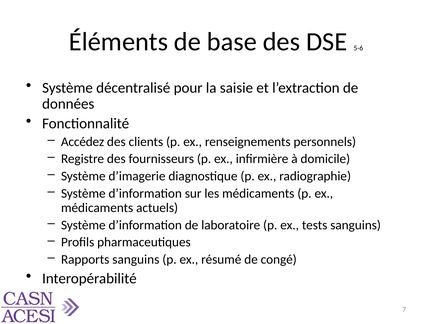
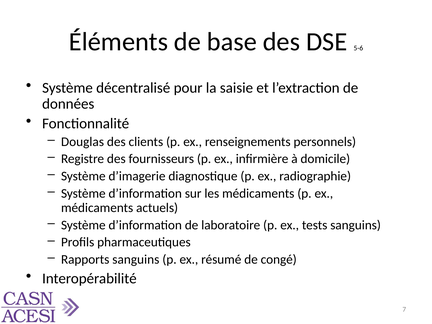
Accédez: Accédez -> Douglas
